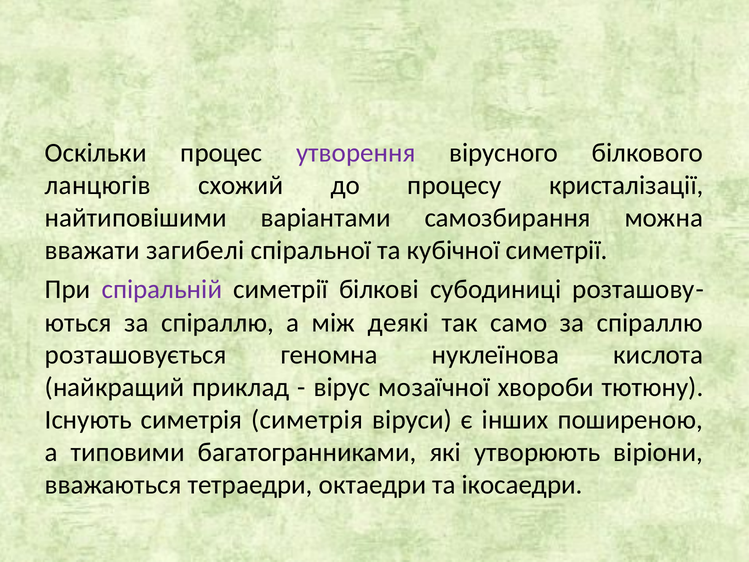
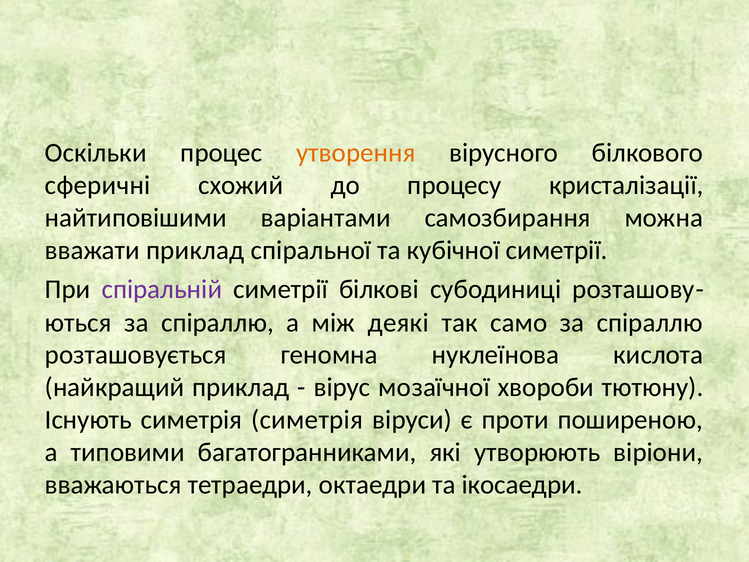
утворення colour: purple -> orange
ланцюгів: ланцюгів -> сферичні
вважати загибелі: загибелі -> приклад
інших: інших -> проти
